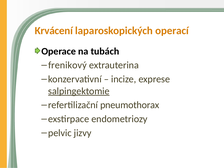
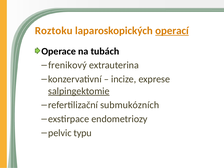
Krvácení: Krvácení -> Roztoku
operací underline: none -> present
pneumothorax: pneumothorax -> submukózních
jizvy: jizvy -> typu
